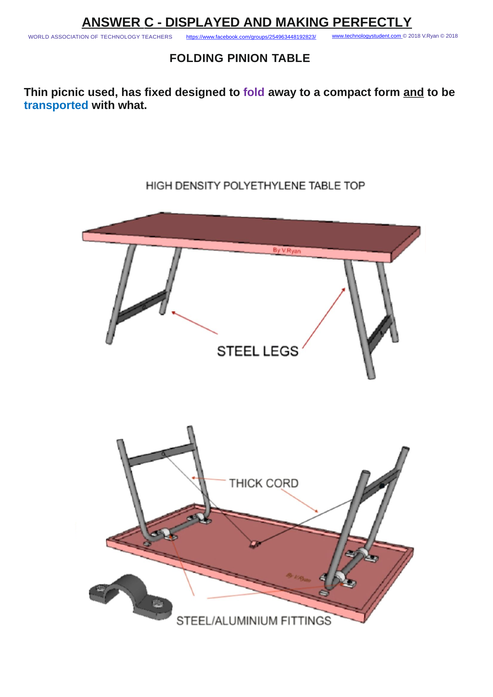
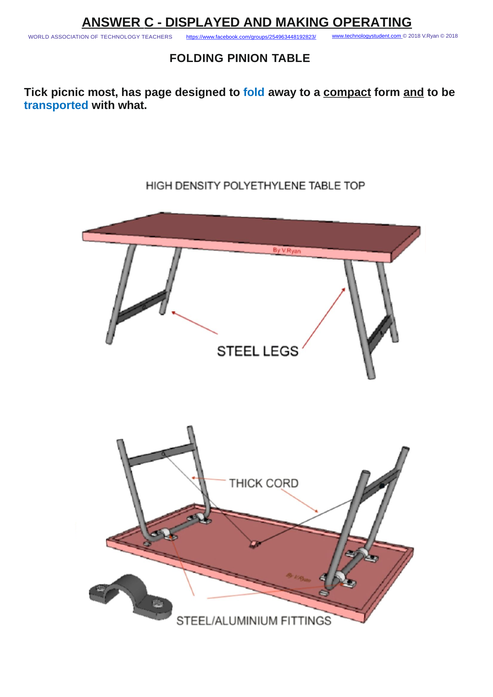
PERFECTLY: PERFECTLY -> OPERATING
Thin: Thin -> Tick
used: used -> most
ﬁxed: ﬁxed -> page
fold colour: purple -> blue
compact underline: none -> present
